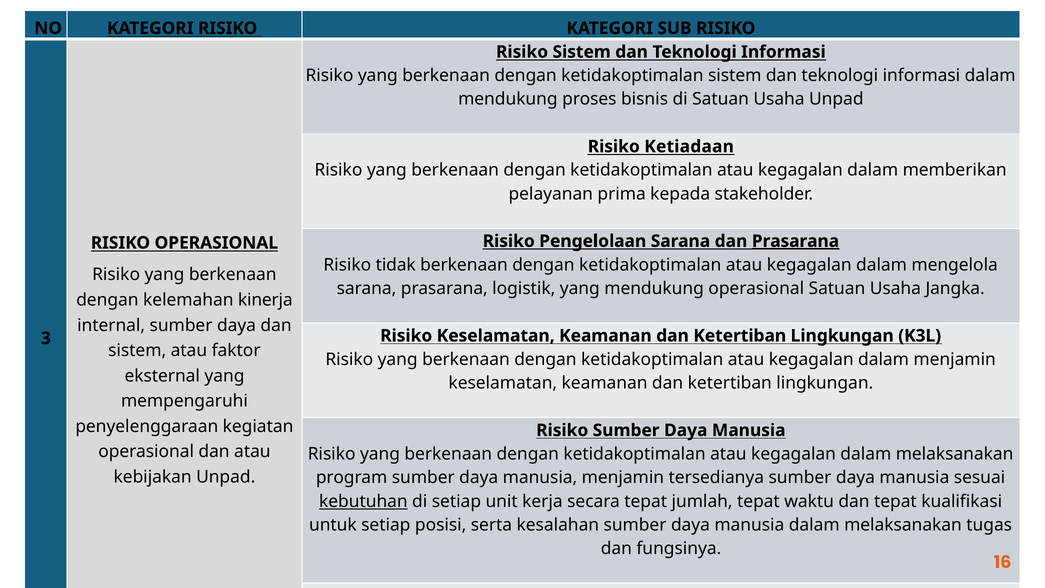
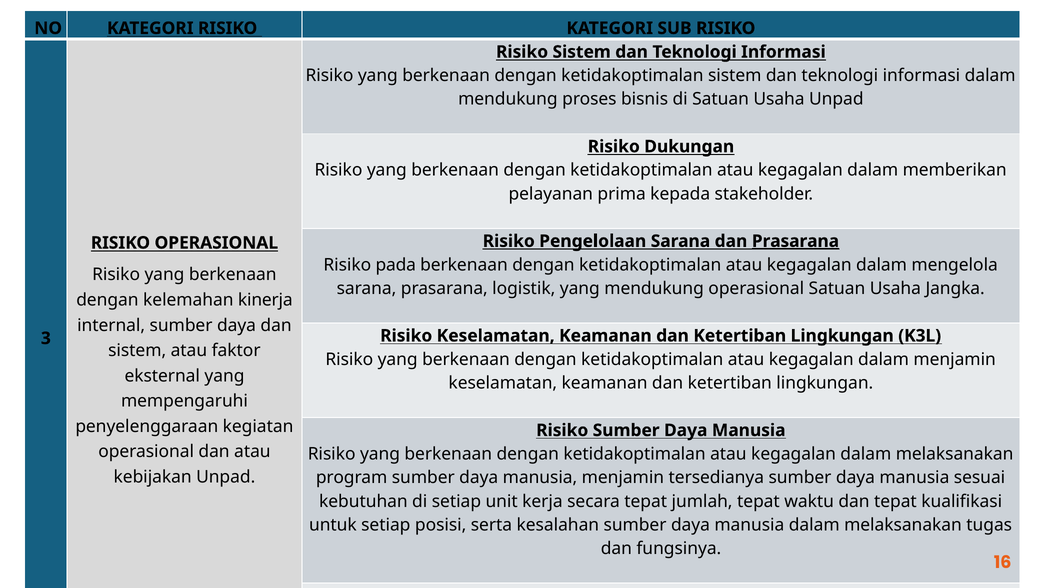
Ketiadaan: Ketiadaan -> Dukungan
tidak: tidak -> pada
kebutuhan underline: present -> none
